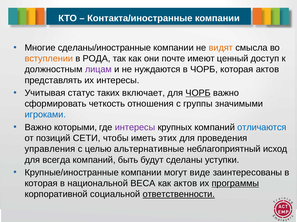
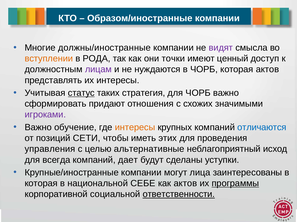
Контакта/иностранные: Контакта/иностранные -> Образом/иностранные
сделаны/иностранные: сделаны/иностранные -> должны/иностранные
видят colour: orange -> purple
почте: почте -> точки
статус underline: none -> present
включает: включает -> стратегия
ЧОРБ at (198, 93) underline: present -> none
четкость: четкость -> придают
группы: группы -> схожих
игроками colour: blue -> purple
которыми: которыми -> обучение
интересы at (135, 128) colour: purple -> orange
быть: быть -> дает
виде: виде -> лица
ВЕСА: ВЕСА -> СЕБЕ
